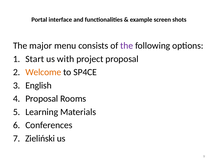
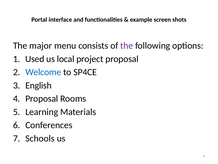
Start: Start -> Used
with: with -> local
Welcome colour: orange -> blue
Zieliński: Zieliński -> Schools
